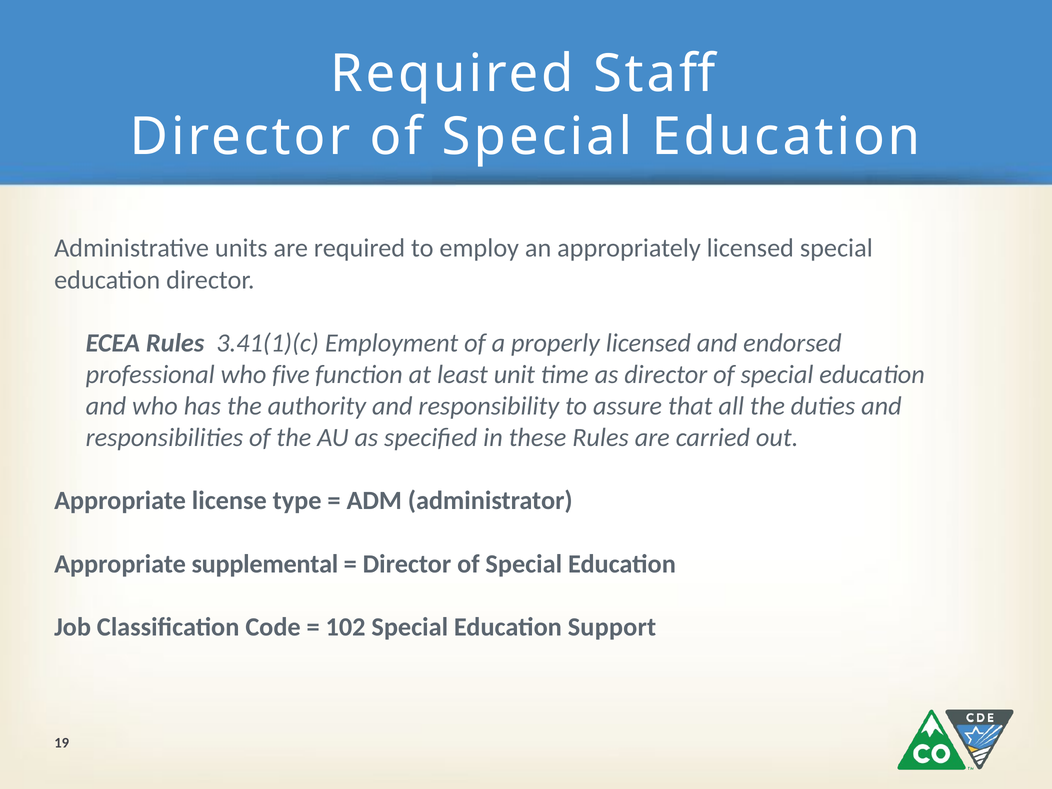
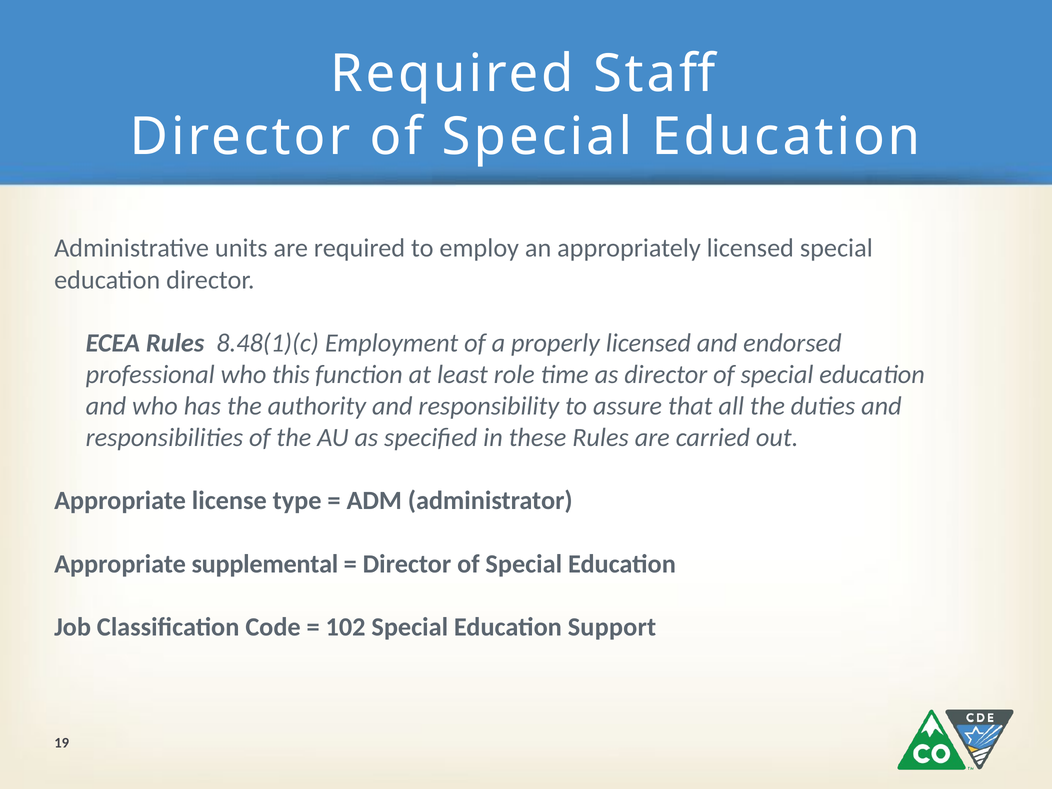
3.41(1)(c: 3.41(1)(c -> 8.48(1)(c
five: five -> this
unit: unit -> role
